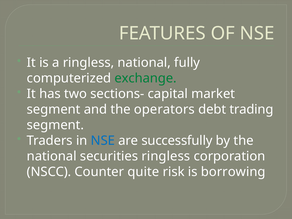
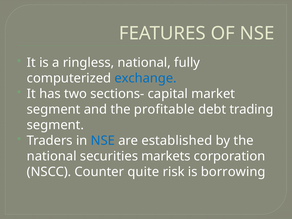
exchange colour: green -> blue
operators: operators -> profitable
successfully: successfully -> established
securities ringless: ringless -> markets
